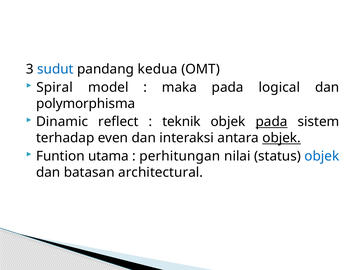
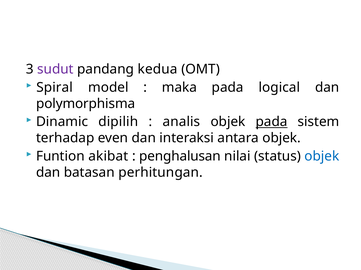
sudut colour: blue -> purple
reflect: reflect -> dipilih
teknik: teknik -> analis
objek at (282, 138) underline: present -> none
utama: utama -> akibat
perhitungan: perhitungan -> penghalusan
architectural: architectural -> perhitungan
